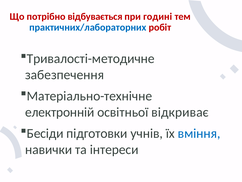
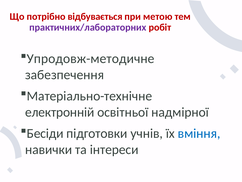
годині: годині -> метою
практичних/лабораторних colour: blue -> purple
Тривалості-методичне: Тривалості-методичне -> Упродовж-методичне
відкриває: відкриває -> надмірної
